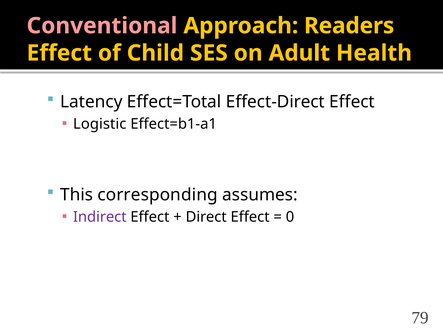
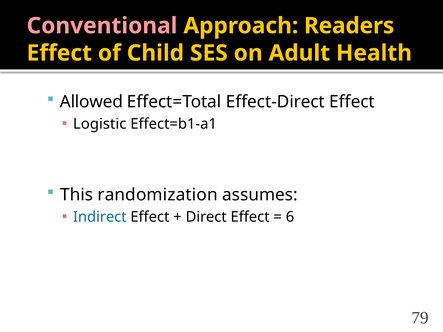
Latency: Latency -> Allowed
corresponding: corresponding -> randomization
Indirect colour: purple -> blue
0: 0 -> 6
